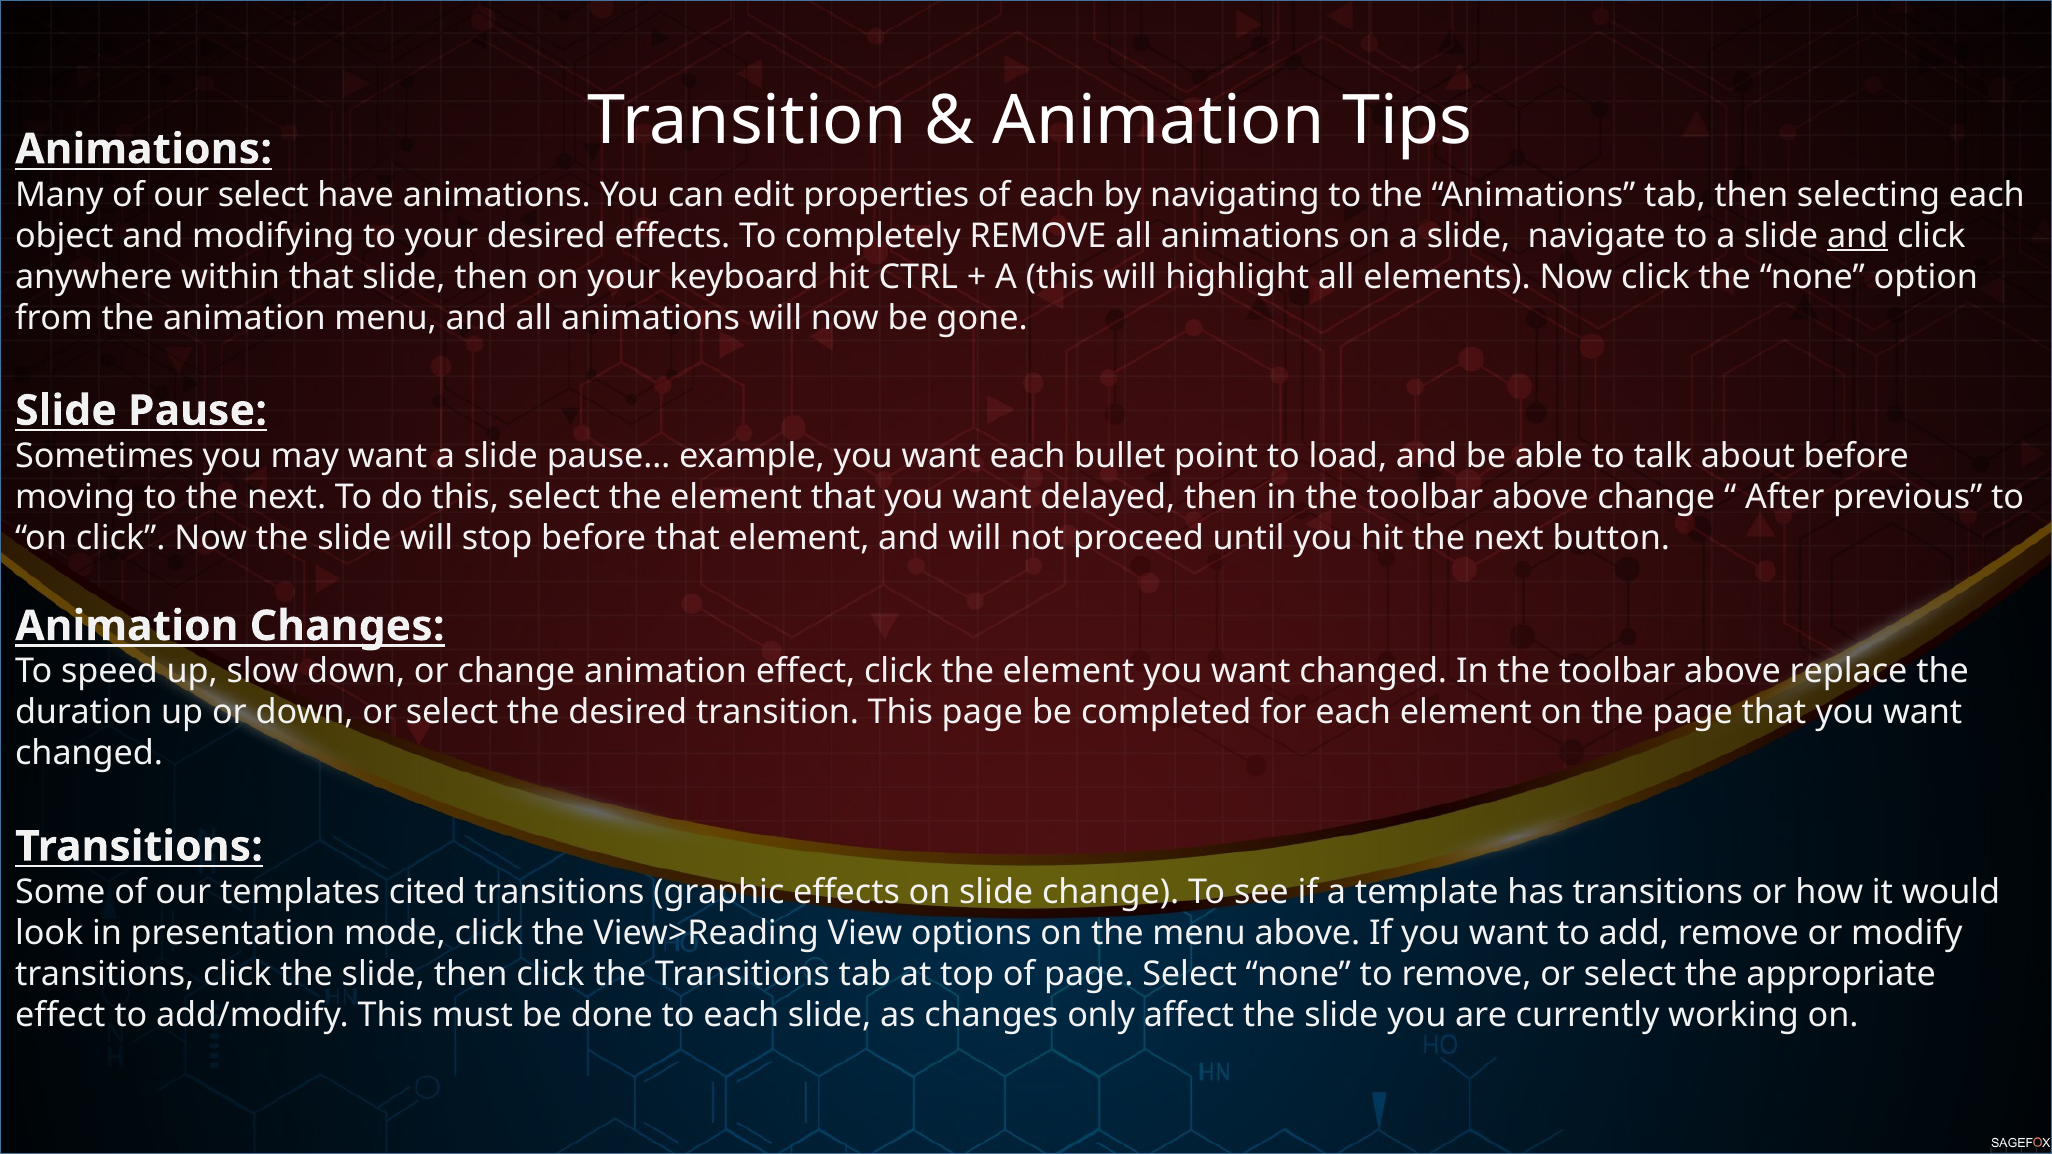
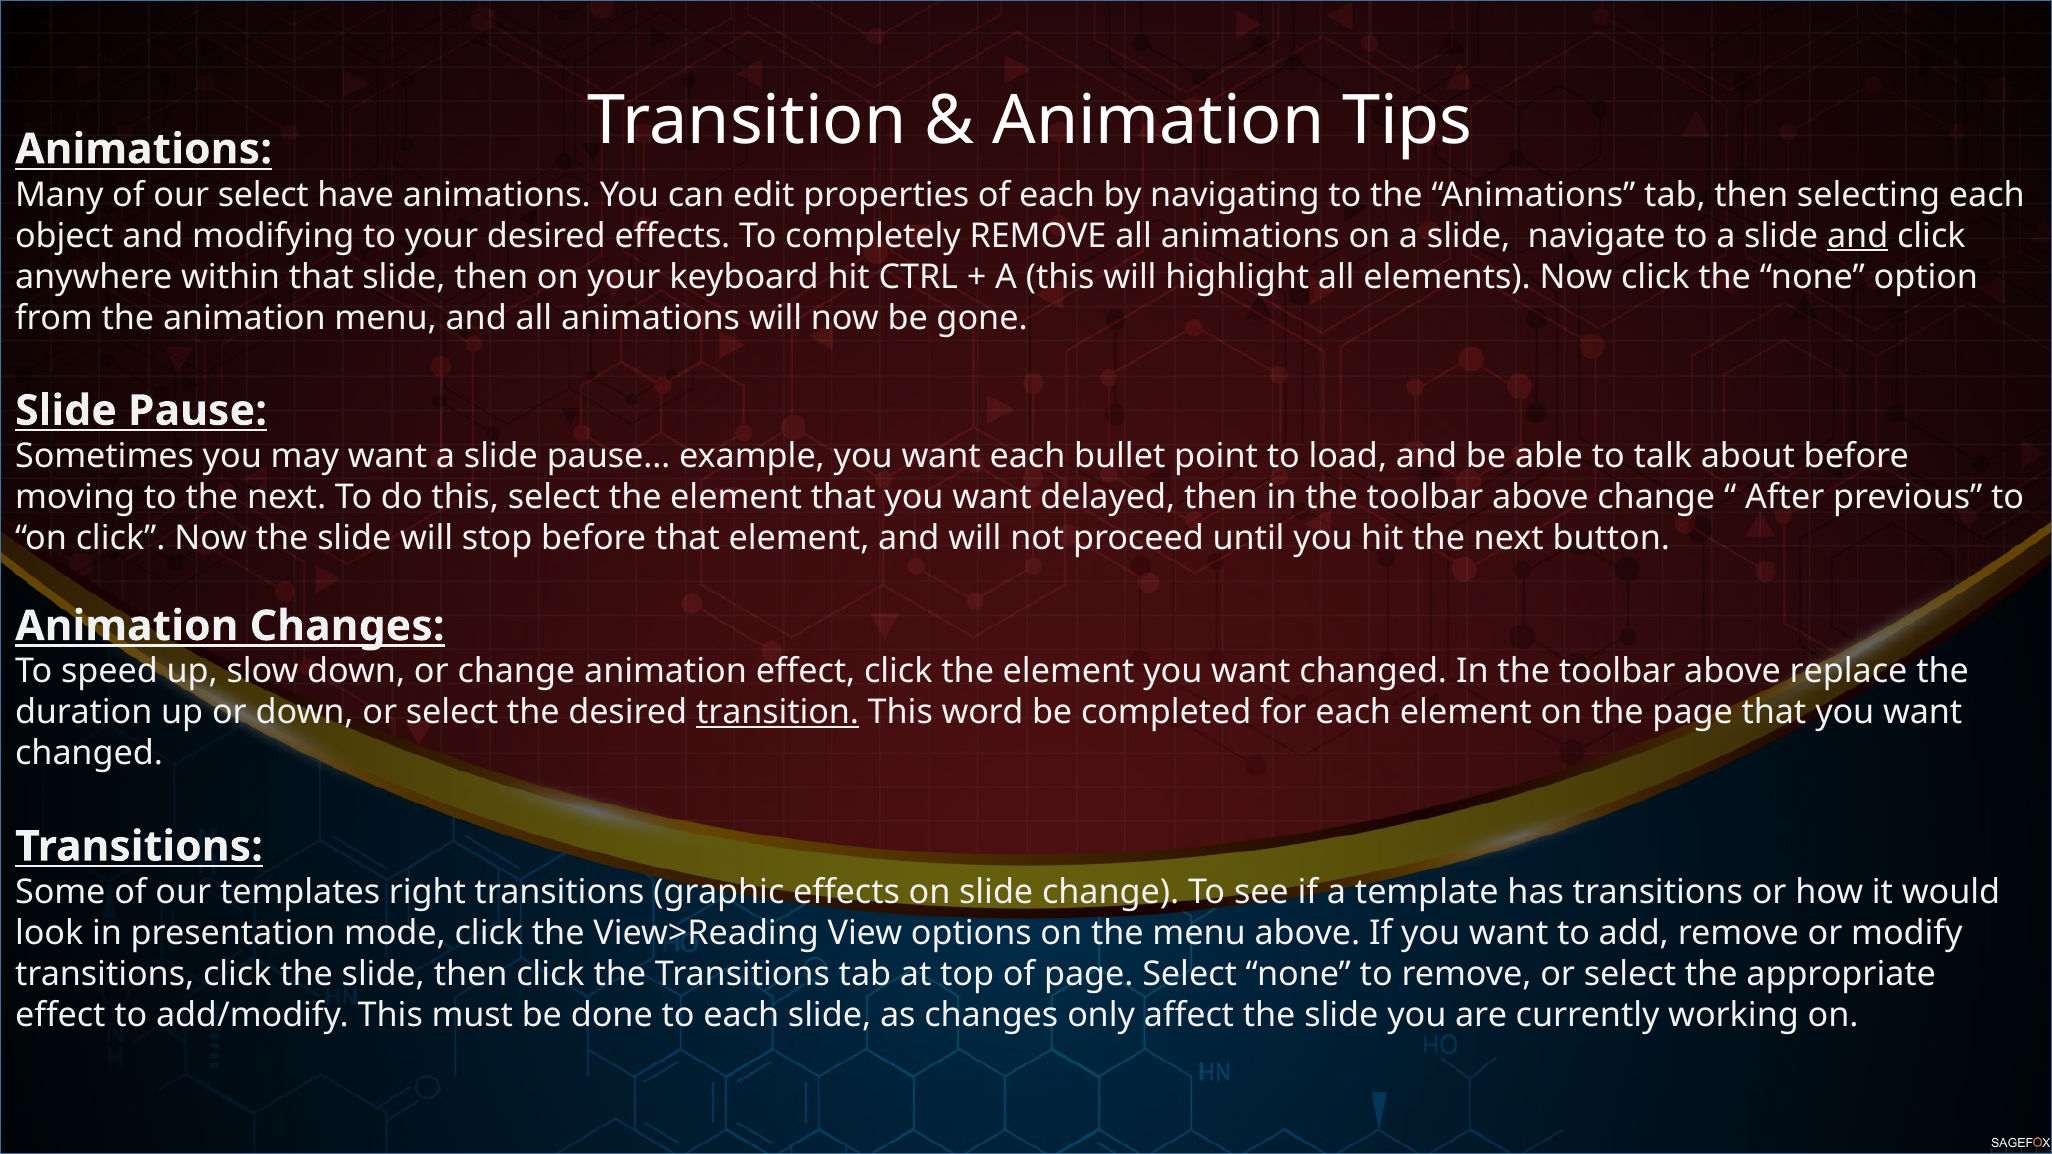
transition at (778, 713) underline: none -> present
This page: page -> word
cited: cited -> right
